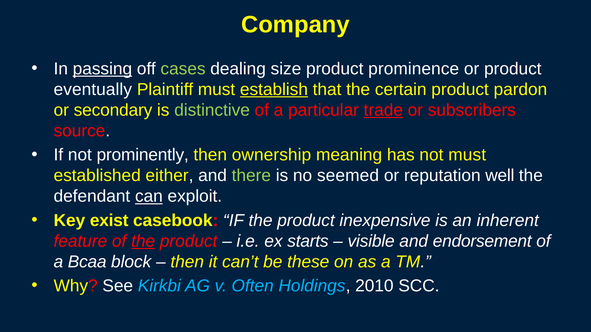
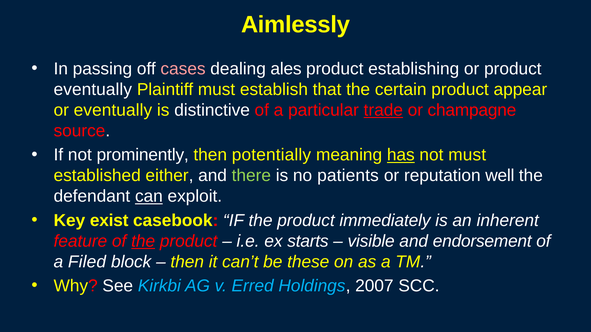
Company: Company -> Aimlessly
passing underline: present -> none
cases colour: light green -> pink
size: size -> ales
prominence: prominence -> establishing
establish underline: present -> none
pardon: pardon -> appear
or secondary: secondary -> eventually
distinctive colour: light green -> white
subscribers: subscribers -> champagne
ownership: ownership -> potentially
has underline: none -> present
seemed: seemed -> patients
inexpensive: inexpensive -> immediately
Bcaa: Bcaa -> Filed
Often: Often -> Erred
2010: 2010 -> 2007
